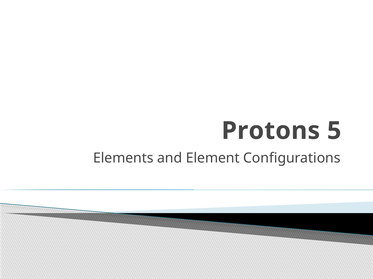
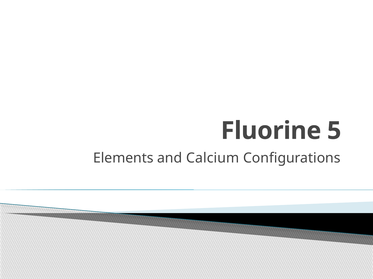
Protons: Protons -> Fluorine
Element: Element -> Calcium
